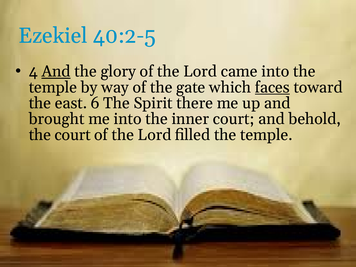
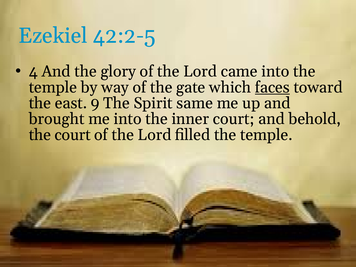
40:2-5: 40:2-5 -> 42:2-5
And at (56, 72) underline: present -> none
6: 6 -> 9
there: there -> same
